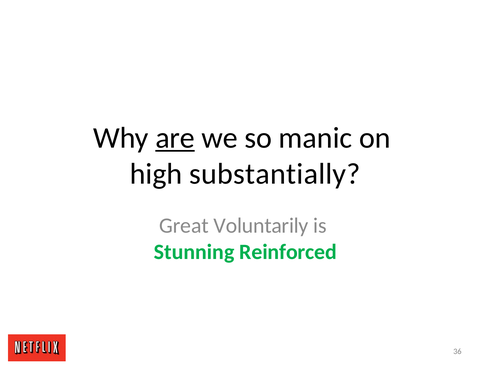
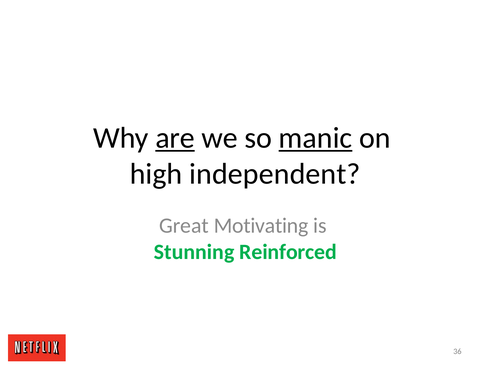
manic underline: none -> present
substantially: substantially -> independent
Voluntarily: Voluntarily -> Motivating
